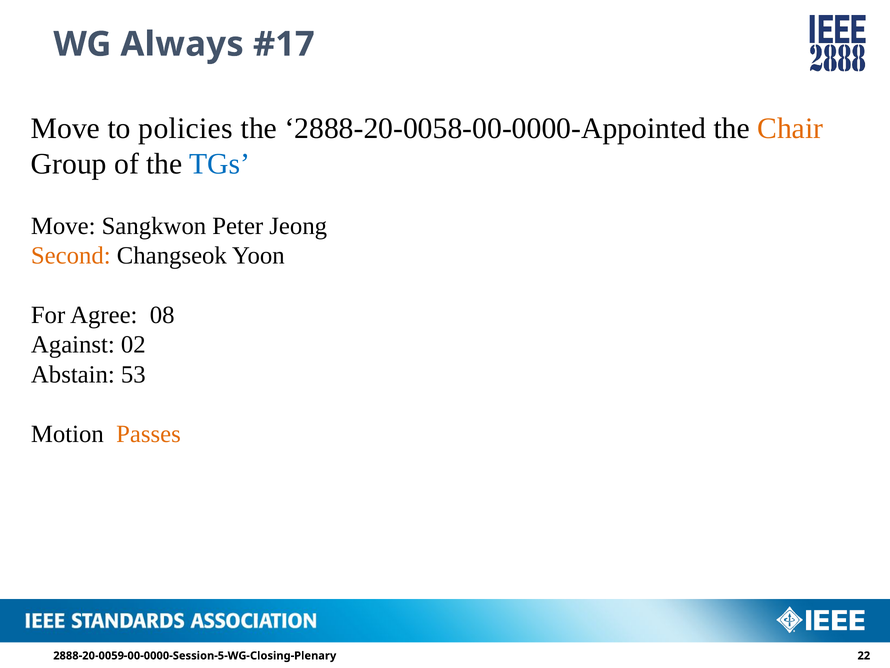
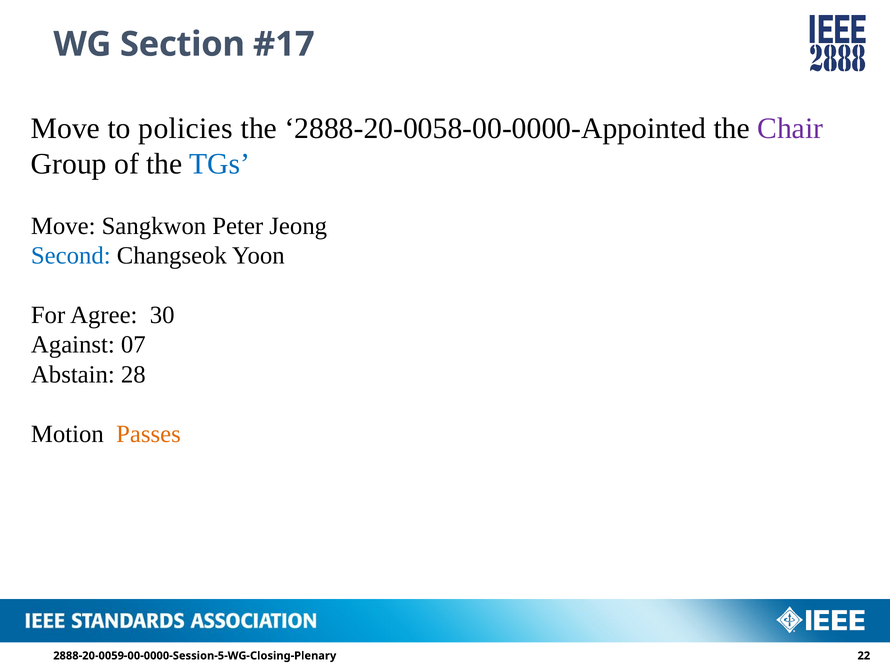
Always: Always -> Section
Chair colour: orange -> purple
Second colour: orange -> blue
08: 08 -> 30
02: 02 -> 07
53: 53 -> 28
